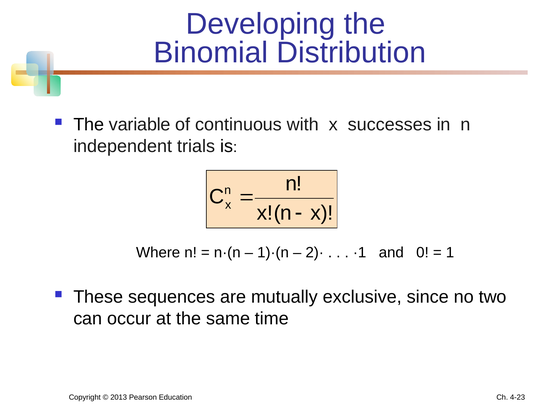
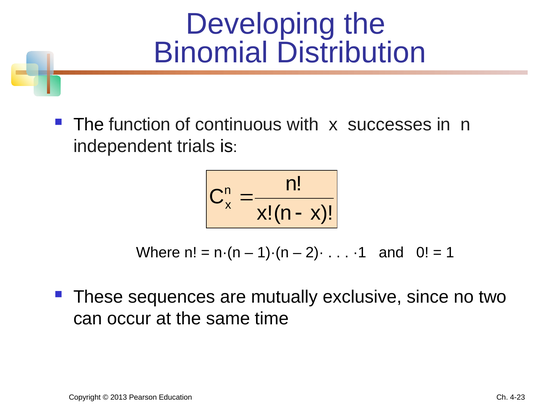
variable: variable -> function
